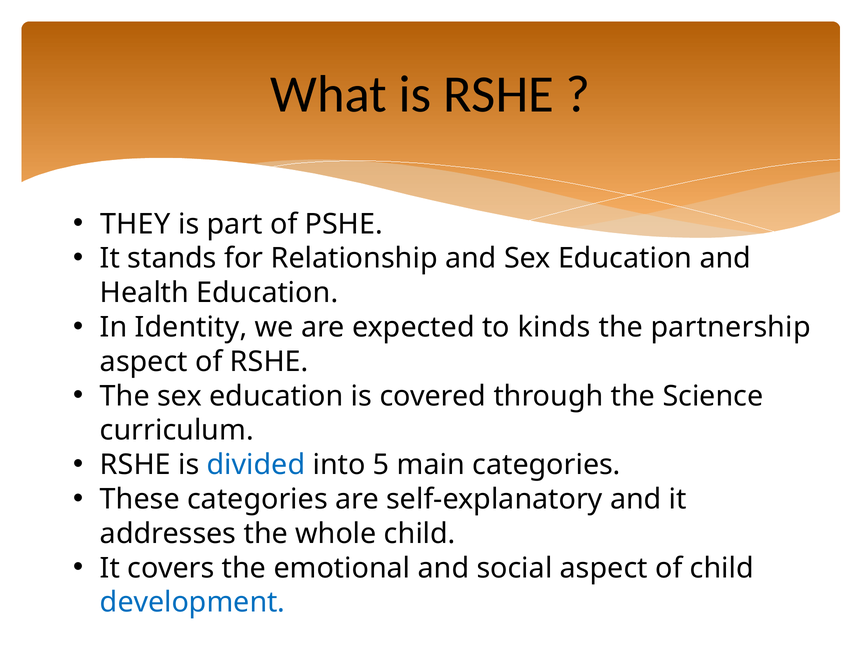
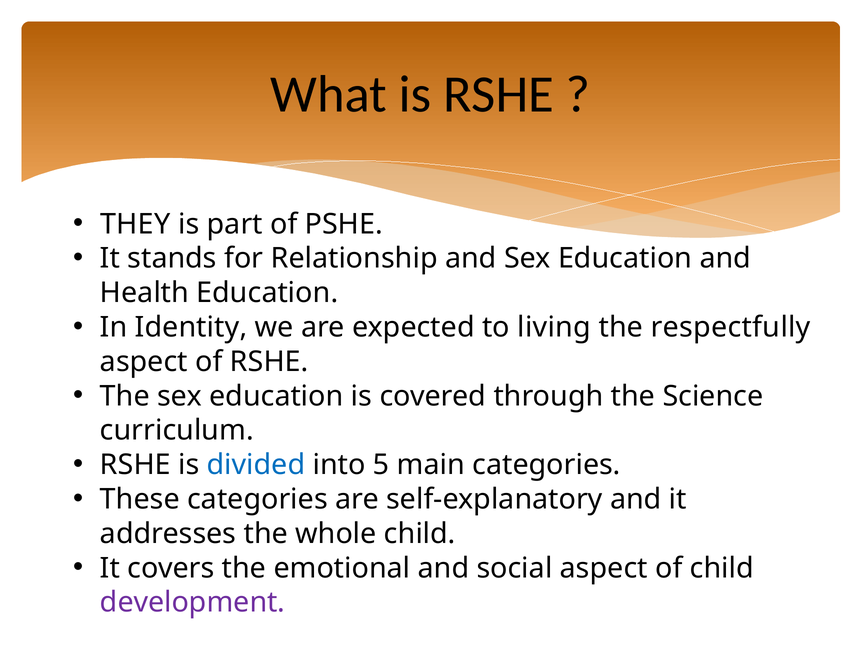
kinds: kinds -> living
partnership: partnership -> respectfully
development colour: blue -> purple
